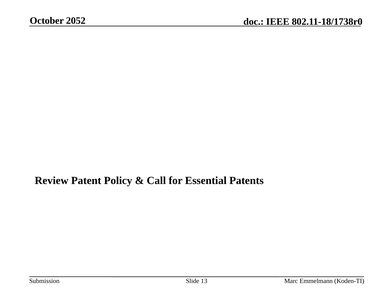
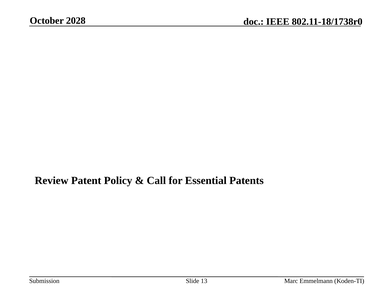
2052: 2052 -> 2028
